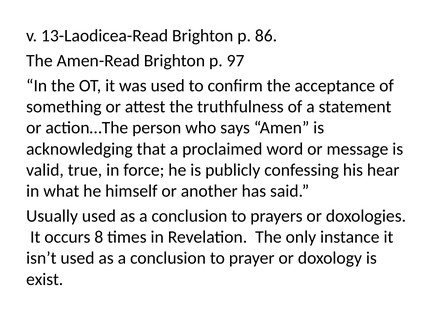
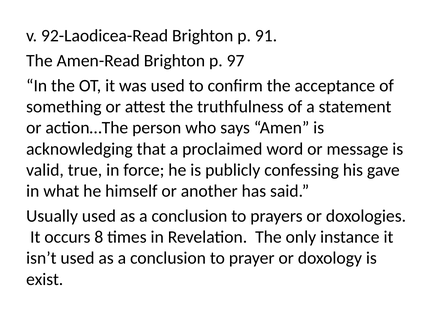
13-Laodicea-Read: 13-Laodicea-Read -> 92-Laodicea-Read
86: 86 -> 91
hear: hear -> gave
